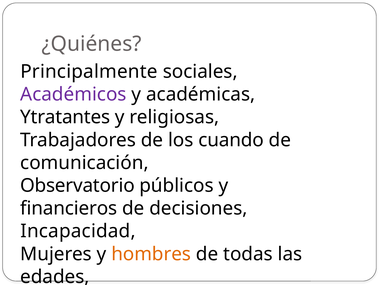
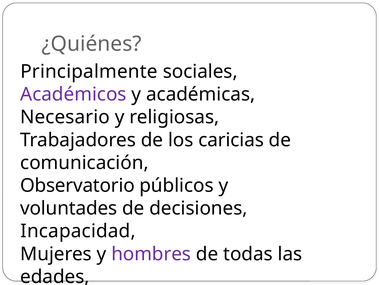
Ytratantes: Ytratantes -> Necesario
cuando: cuando -> caricias
financieros: financieros -> voluntades
hombres colour: orange -> purple
